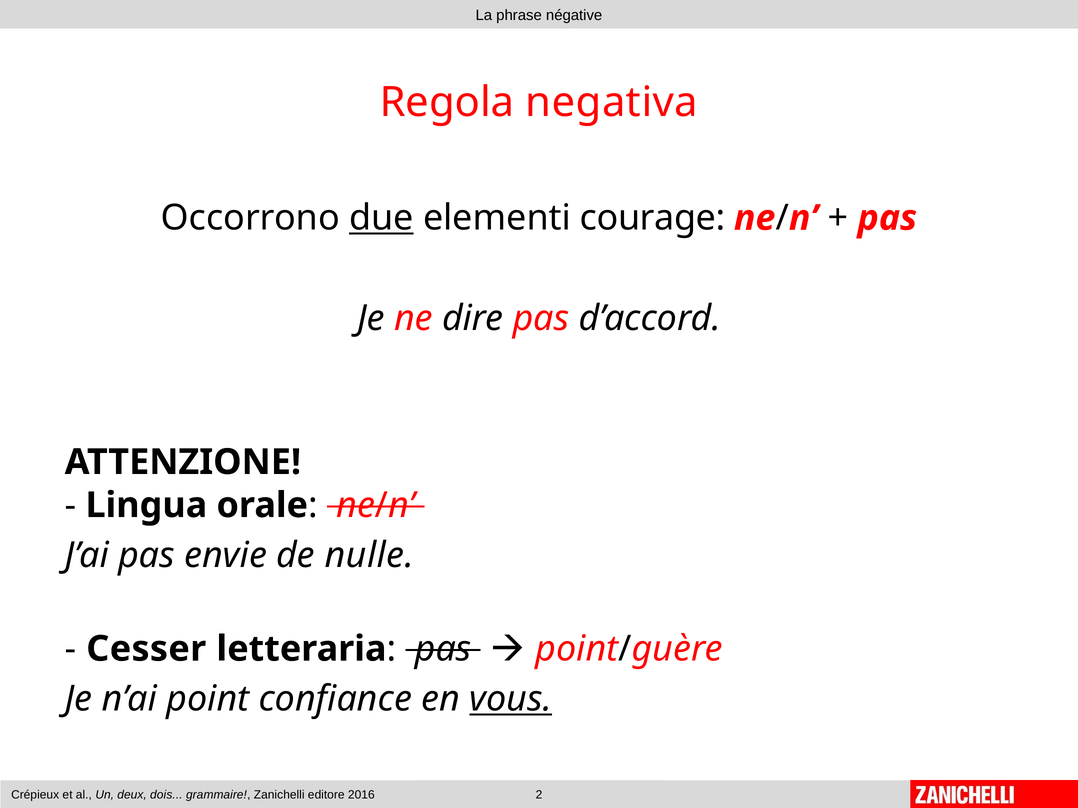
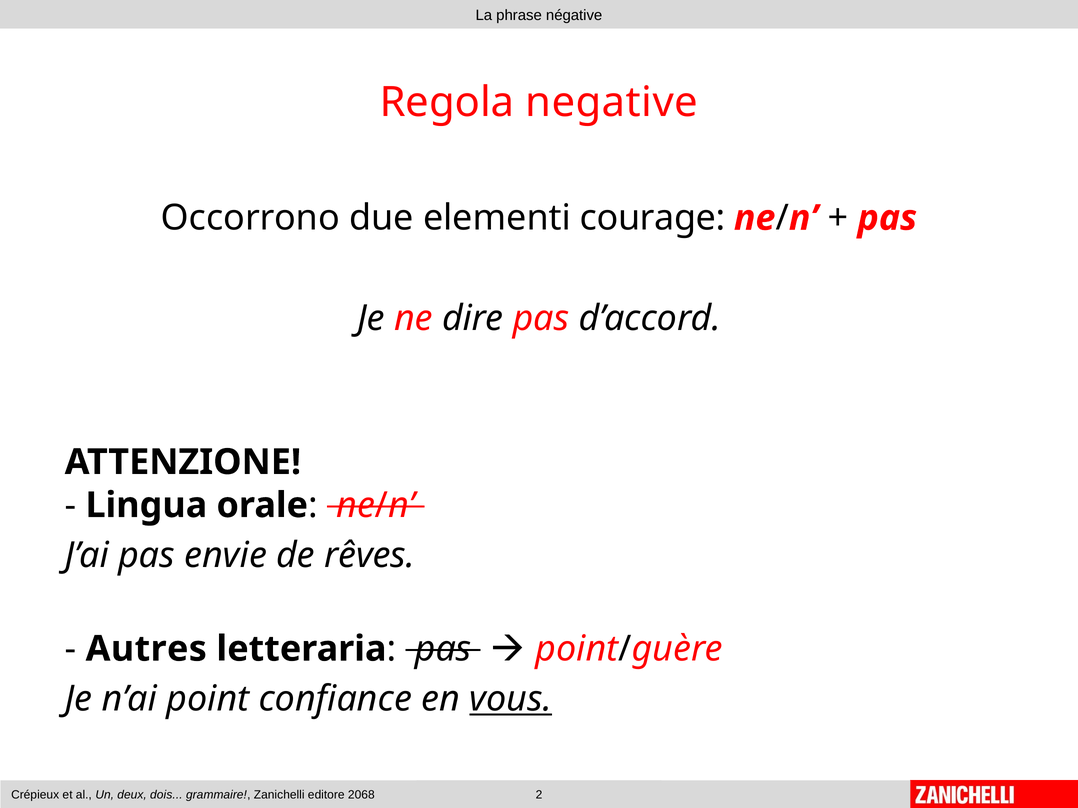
negativa: negativa -> negative
due underline: present -> none
nulle: nulle -> rêves
Cesser: Cesser -> Autres
2016: 2016 -> 2068
